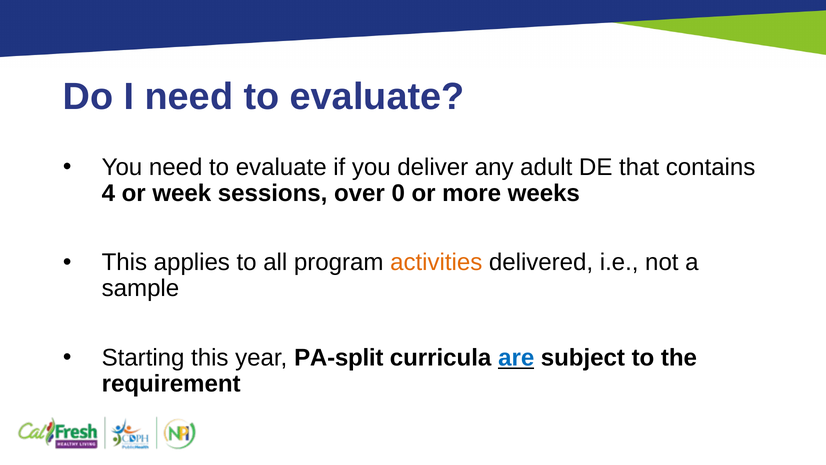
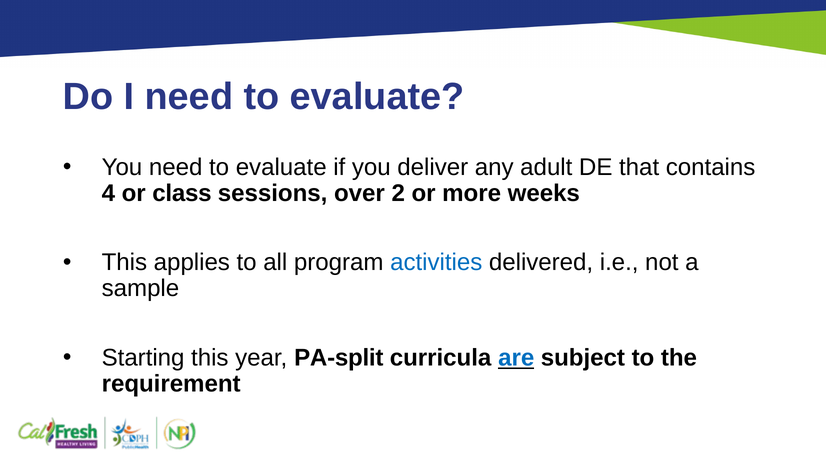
week: week -> class
0: 0 -> 2
activities colour: orange -> blue
